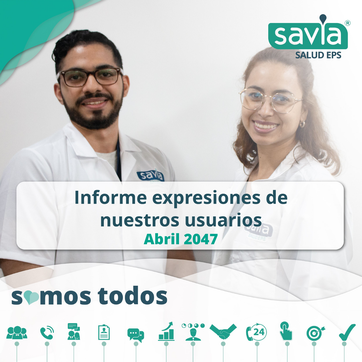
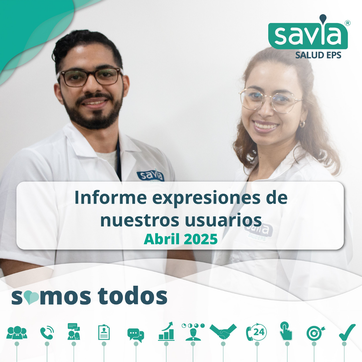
2047: 2047 -> 2025
